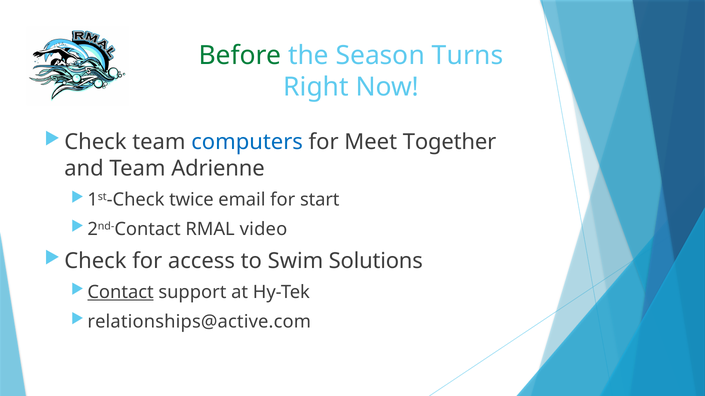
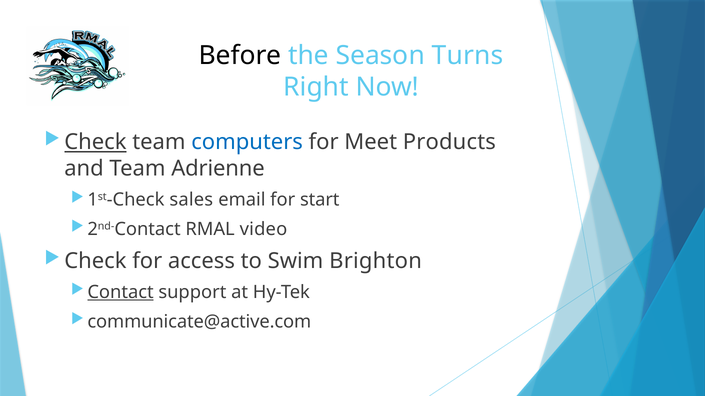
Before colour: green -> black
Check at (95, 142) underline: none -> present
Together: Together -> Products
twice: twice -> sales
Solutions: Solutions -> Brighton
relationships@active.com: relationships@active.com -> communicate@active.com
